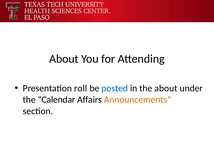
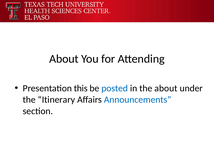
roll: roll -> this
Calendar: Calendar -> Itinerary
Announcements colour: orange -> blue
